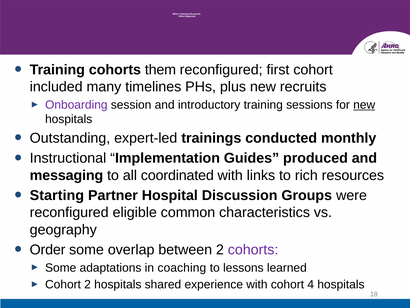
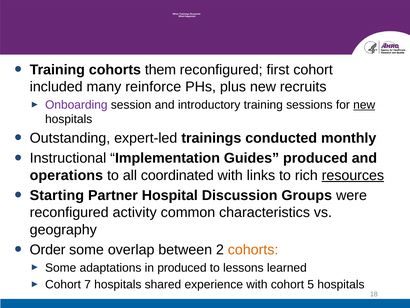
timelines: timelines -> reinforce
messaging: messaging -> operations
resources underline: none -> present
eligible: eligible -> activity
cohorts at (253, 249) colour: purple -> orange
in coaching: coaching -> produced
Cohort 2: 2 -> 7
4: 4 -> 5
